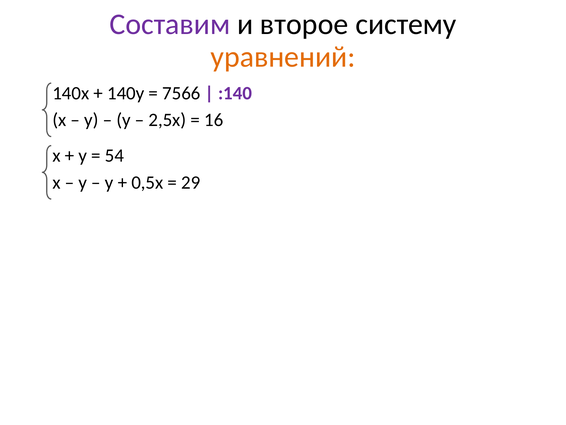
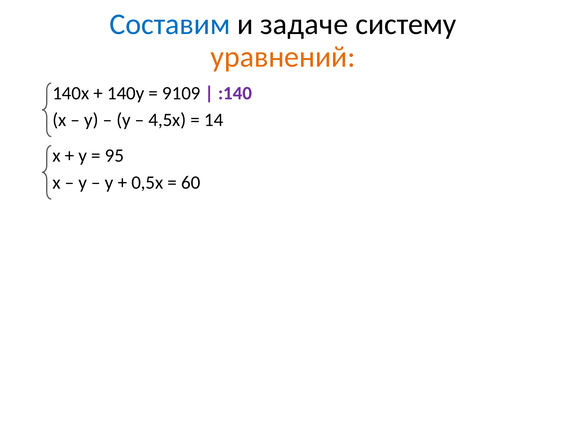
Составим colour: purple -> blue
второе: второе -> задаче
7566: 7566 -> 9109
2,5х: 2,5х -> 4,5х
16: 16 -> 14
54: 54 -> 95
29: 29 -> 60
